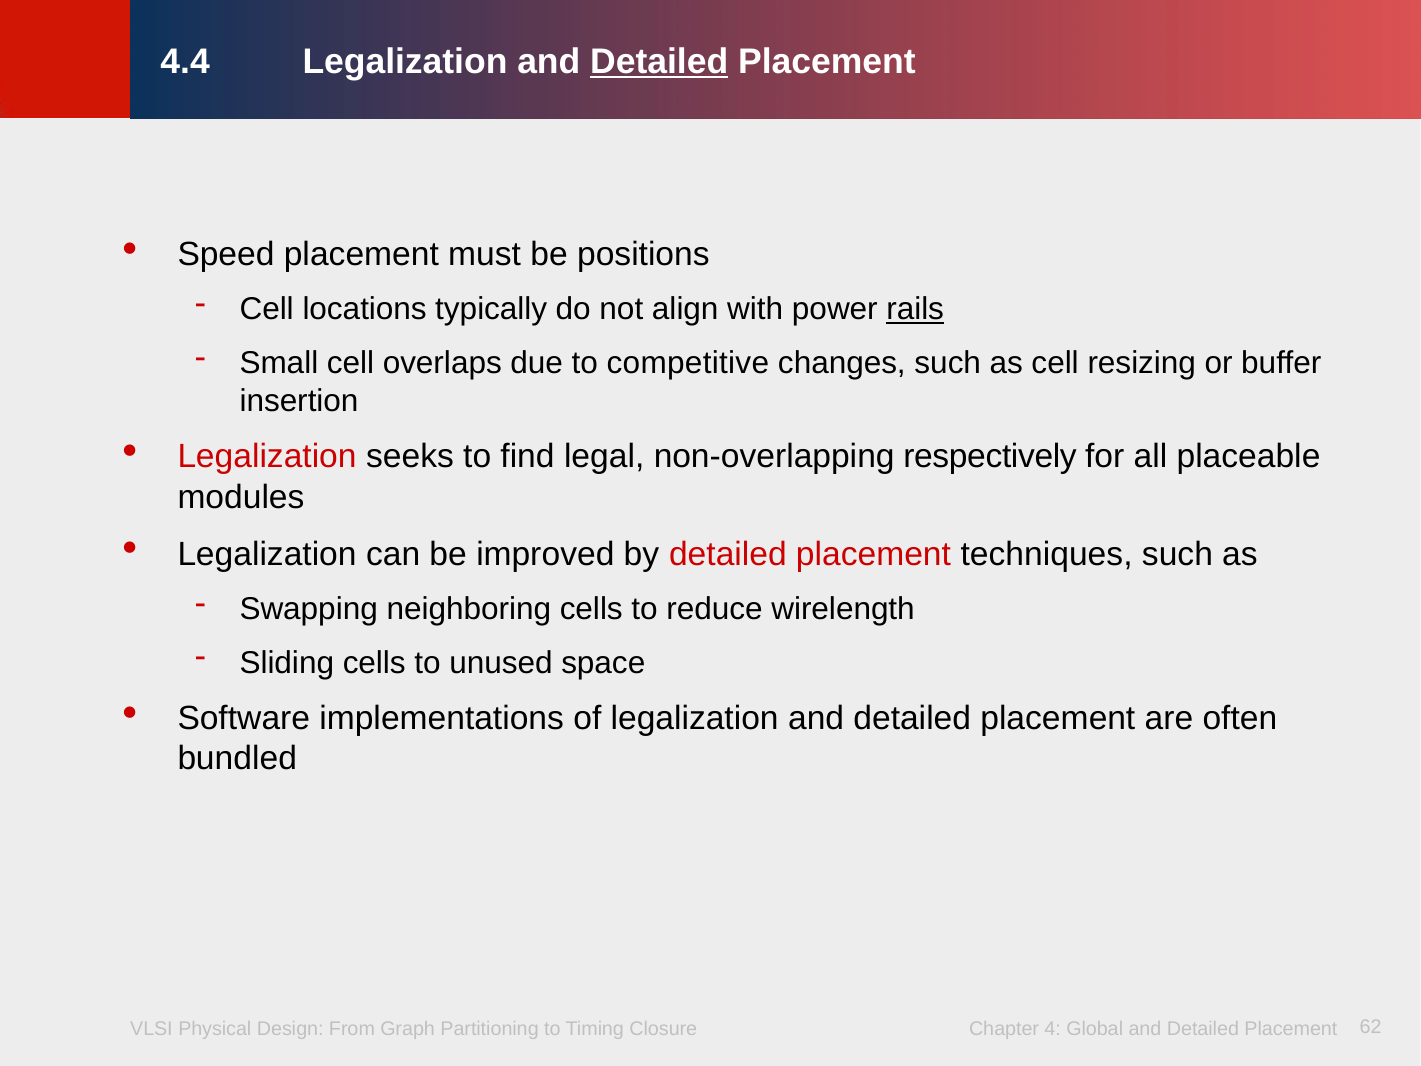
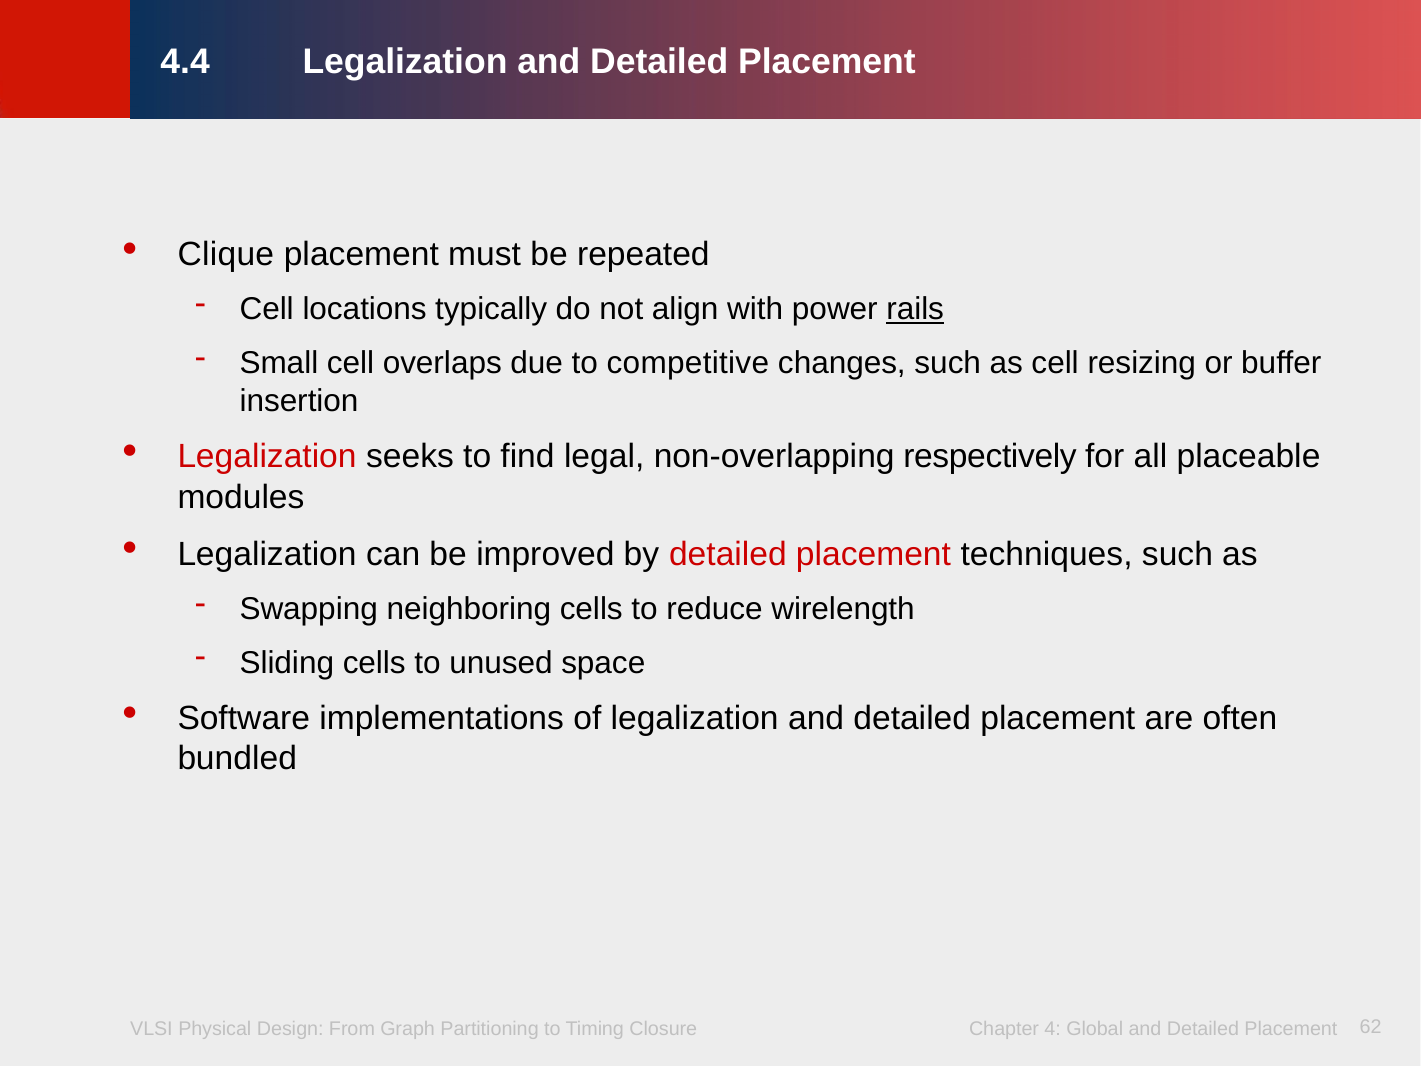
Detailed at (659, 62) underline: present -> none
Speed: Speed -> Clique
positions: positions -> repeated
